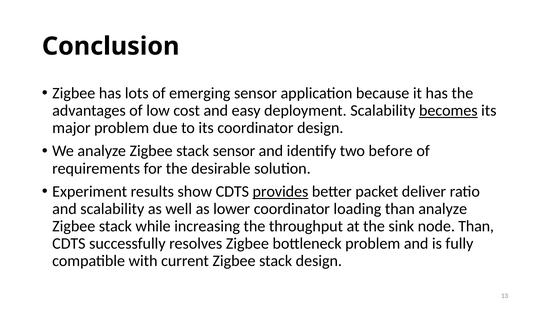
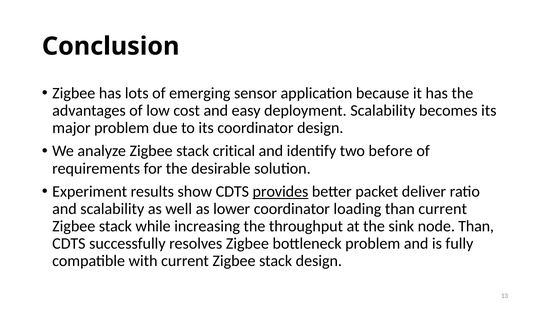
becomes underline: present -> none
stack sensor: sensor -> critical
than analyze: analyze -> current
